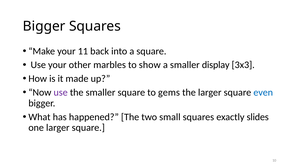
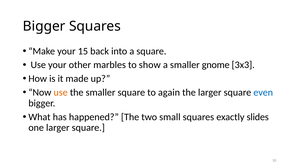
11: 11 -> 15
display: display -> gnome
use at (61, 93) colour: purple -> orange
gems: gems -> again
